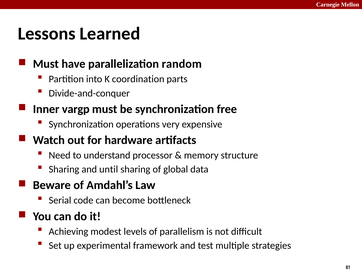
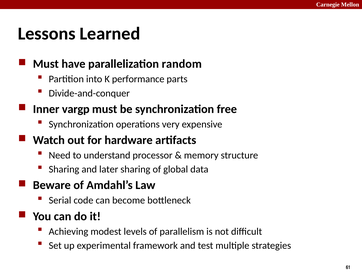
coordination: coordination -> performance
until: until -> later
